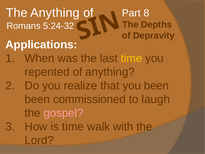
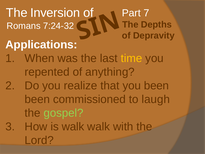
The Anything: Anything -> Inversion
8: 8 -> 7
5:24-32: 5:24-32 -> 7:24-32
gospel colour: pink -> light green
is time: time -> walk
